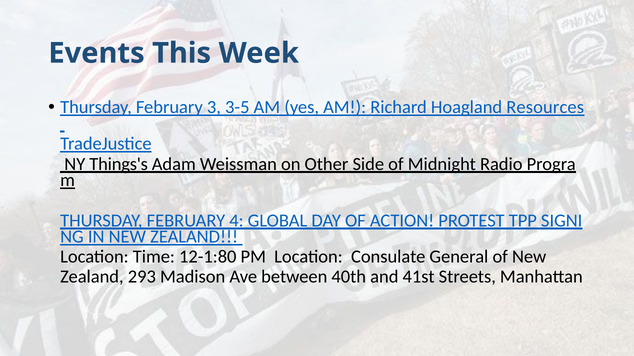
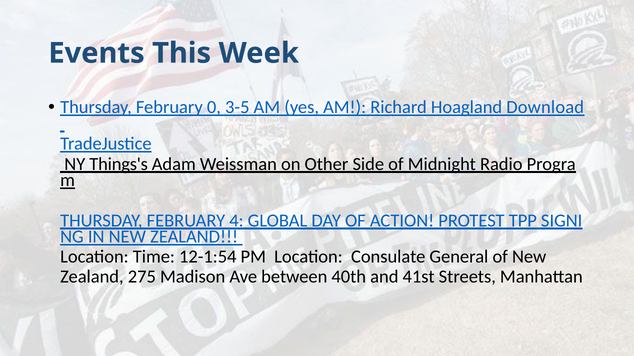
3: 3 -> 0
Resources: Resources -> Download
12-1:80: 12-1:80 -> 12-1:54
293: 293 -> 275
